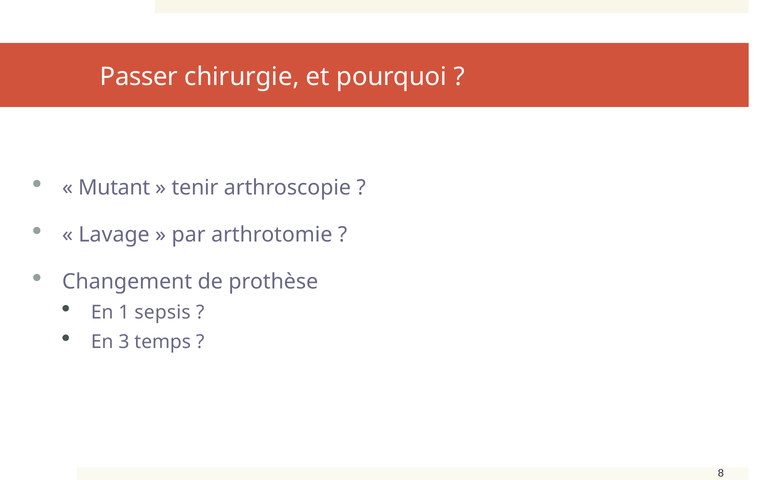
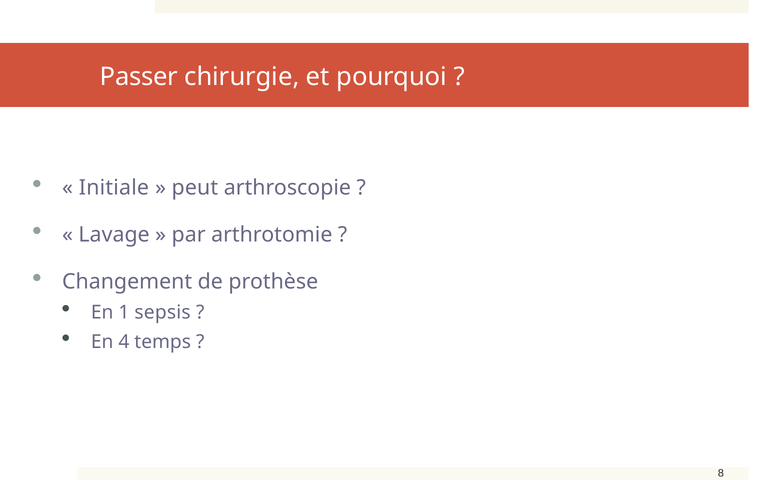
Mutant: Mutant -> Initiale
tenir: tenir -> peut
3: 3 -> 4
